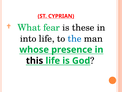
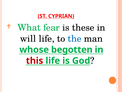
into: into -> will
presence: presence -> begotten
this colour: black -> red
